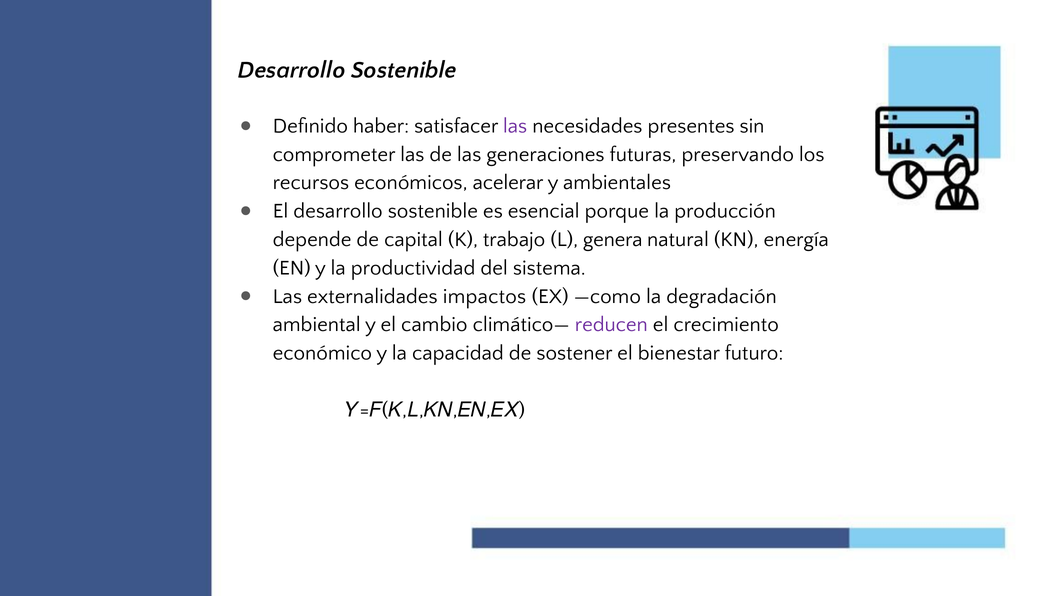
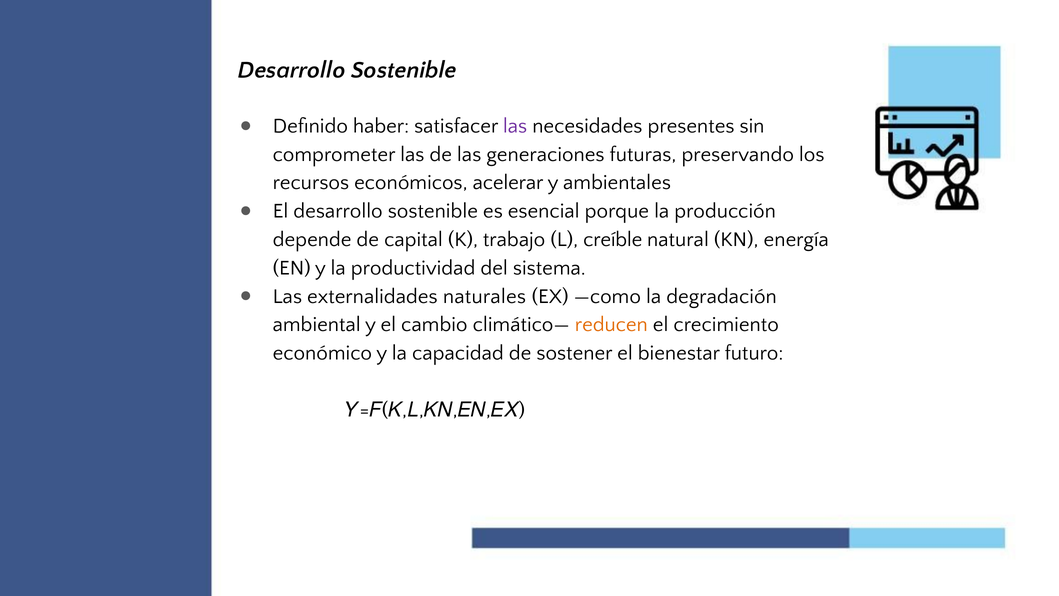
genera: genera -> creíble
impactos: impactos -> naturales
reducen colour: purple -> orange
